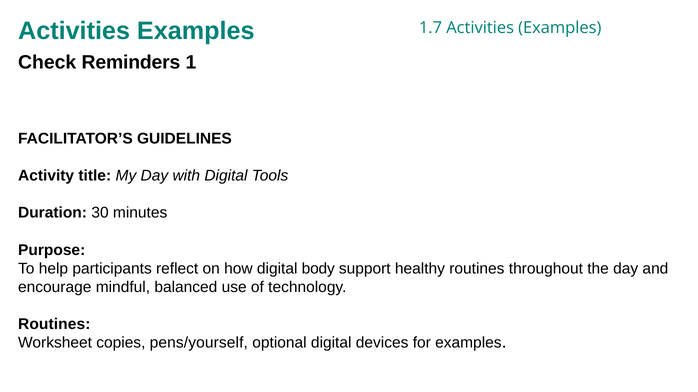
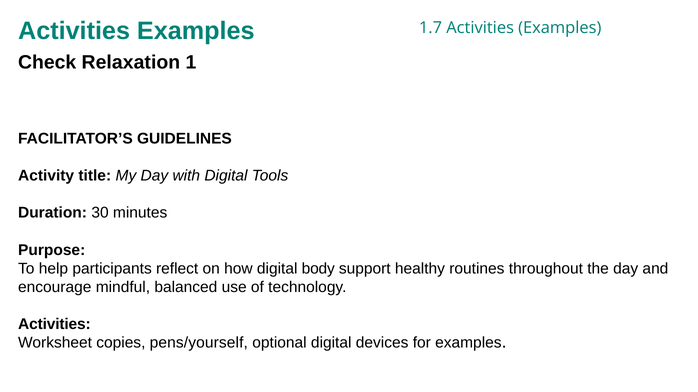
Reminders: Reminders -> Relaxation
Routines at (54, 325): Routines -> Activities
